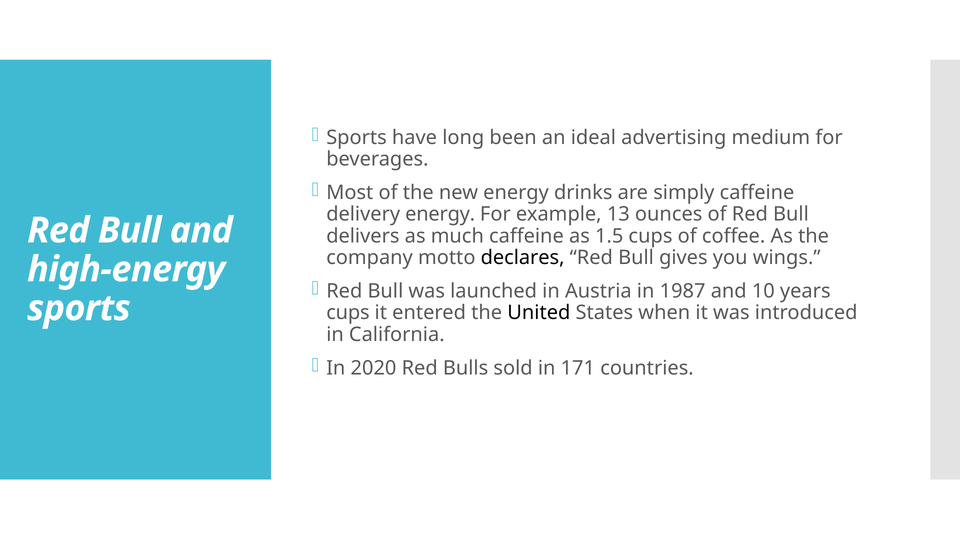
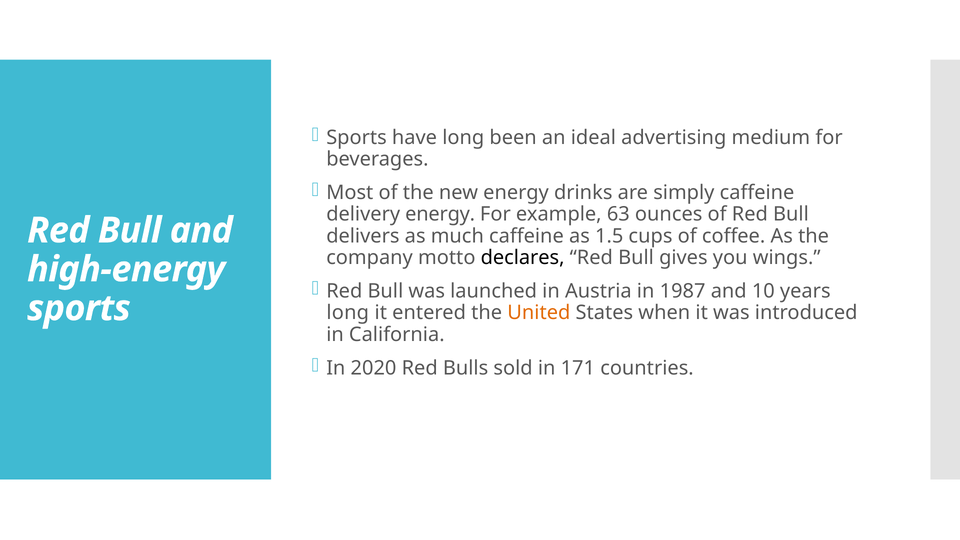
13: 13 -> 63
cups at (348, 313): cups -> long
United colour: black -> orange
